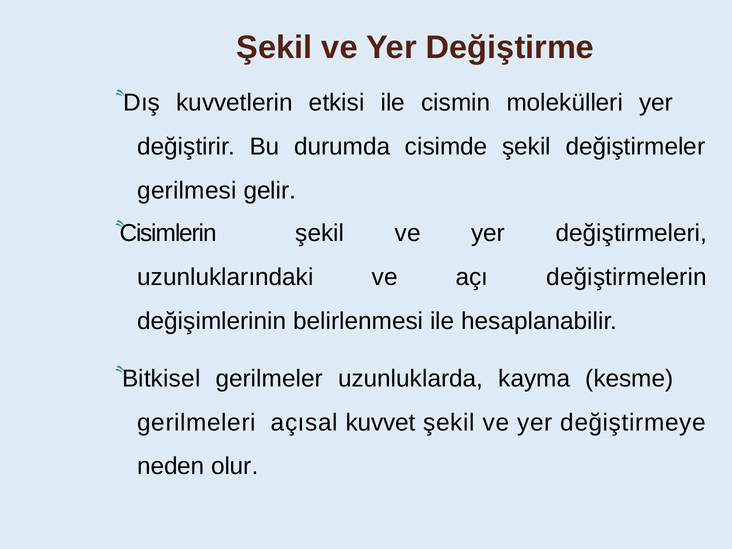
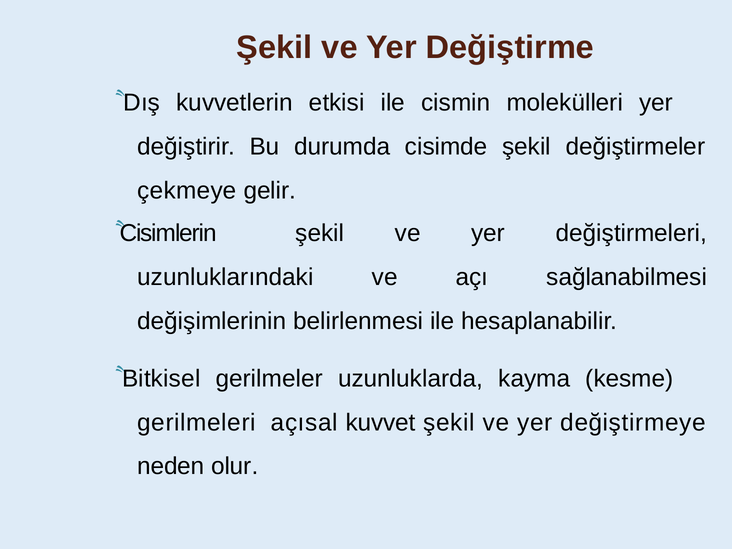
gerilmesi: gerilmesi -> çekmeye
değiştirmelerin: değiştirmelerin -> sağlanabilmesi
